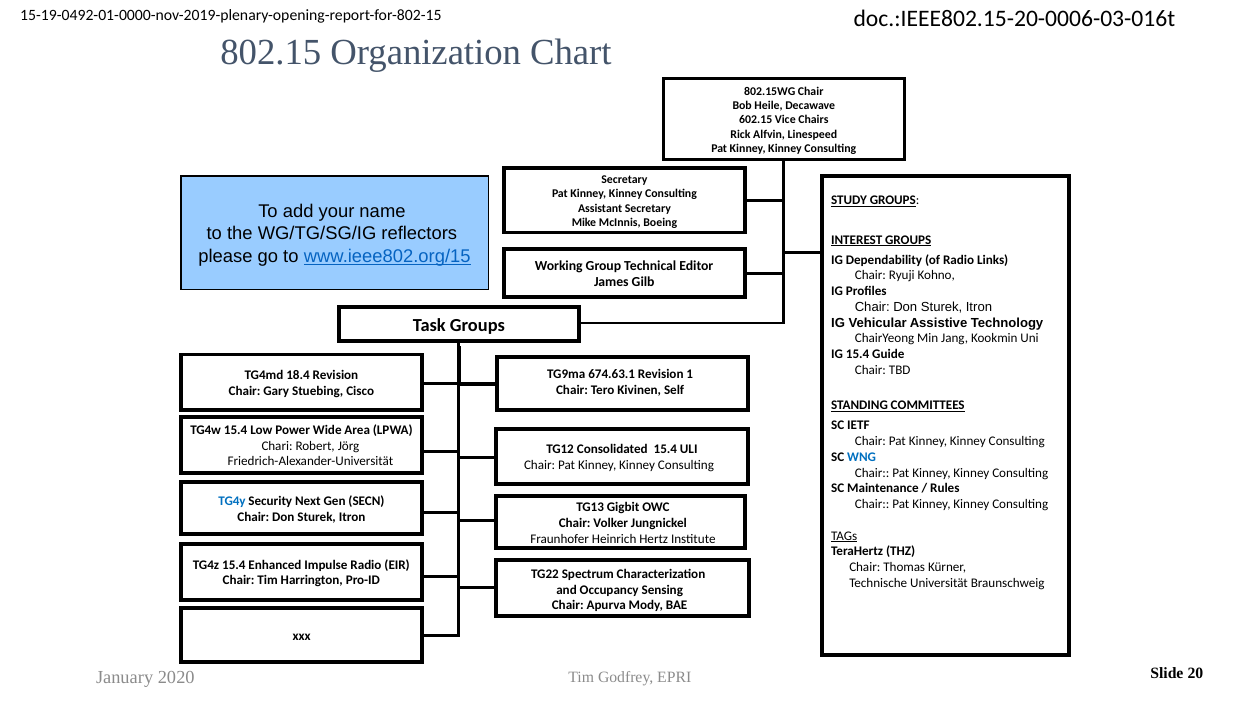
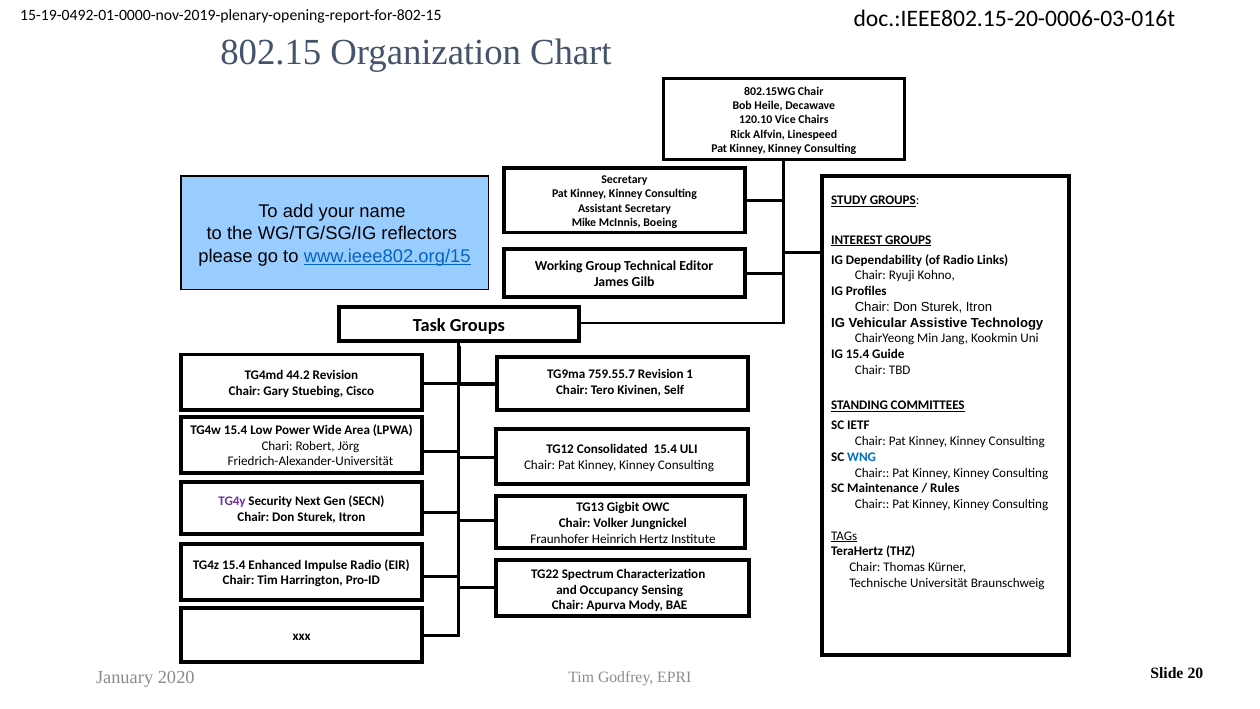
602.15: 602.15 -> 120.10
674.63.1: 674.63.1 -> 759.55.7
18.4: 18.4 -> 44.2
TG4y colour: blue -> purple
